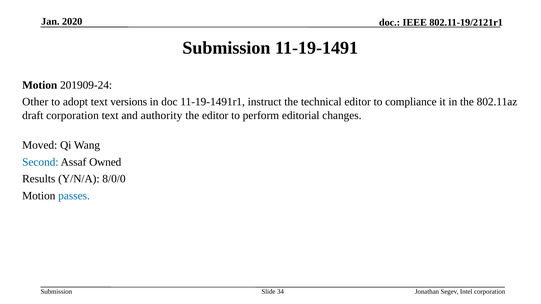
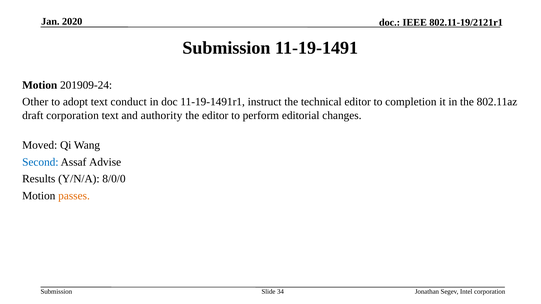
versions: versions -> conduct
compliance: compliance -> completion
Owned: Owned -> Advise
passes colour: blue -> orange
